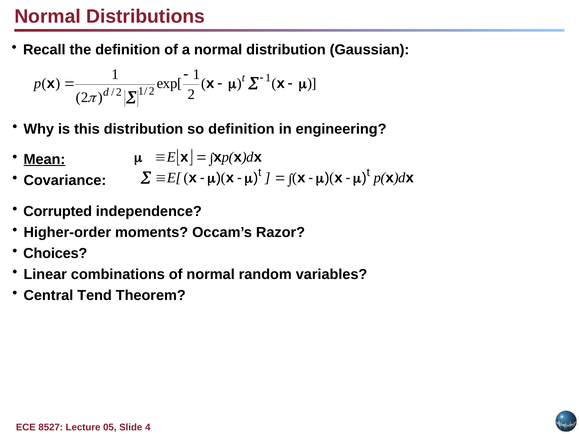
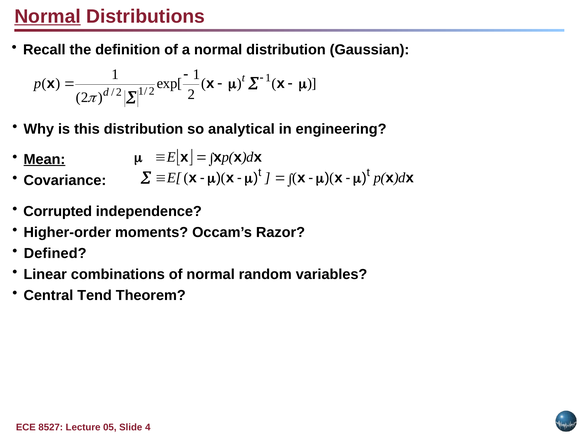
Normal at (48, 17) underline: none -> present
so definition: definition -> analytical
Choices: Choices -> Defined
